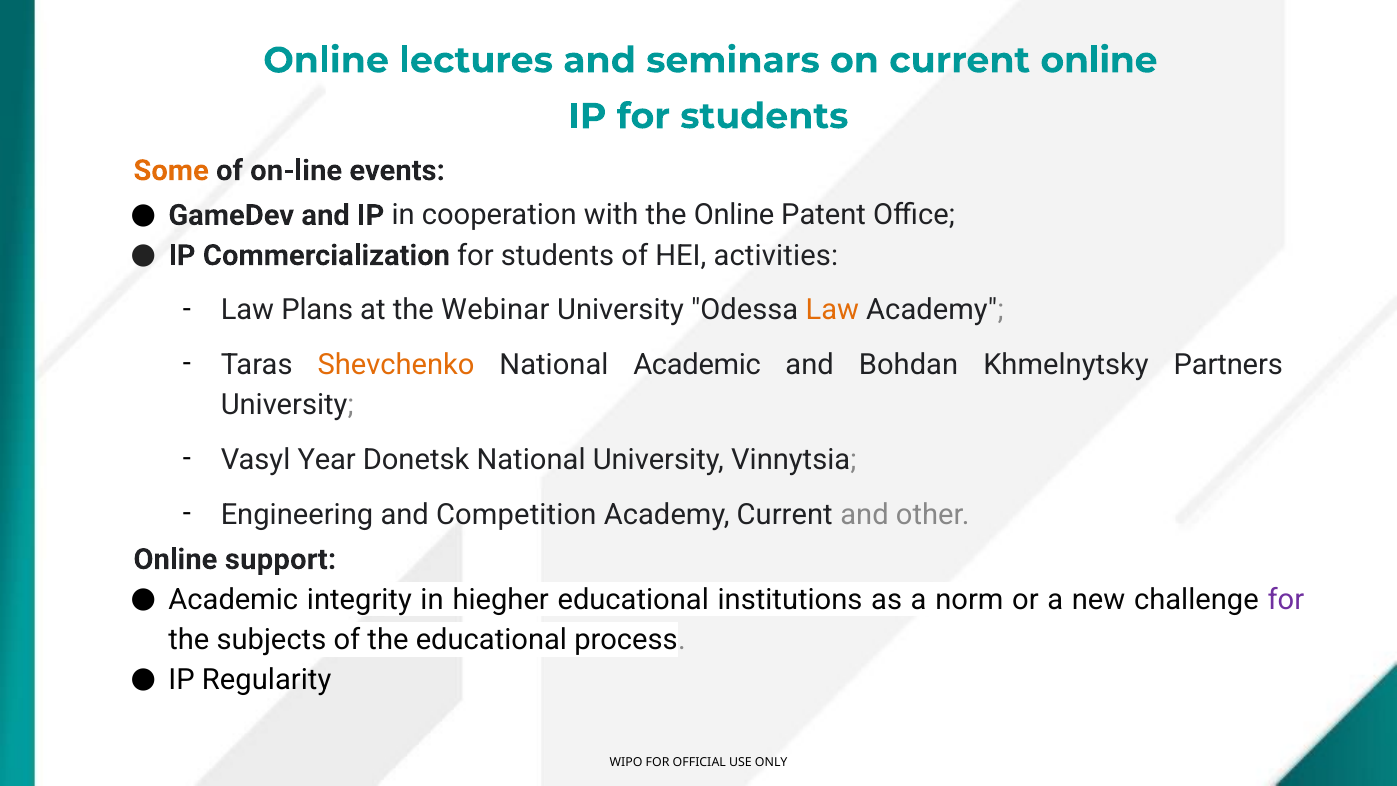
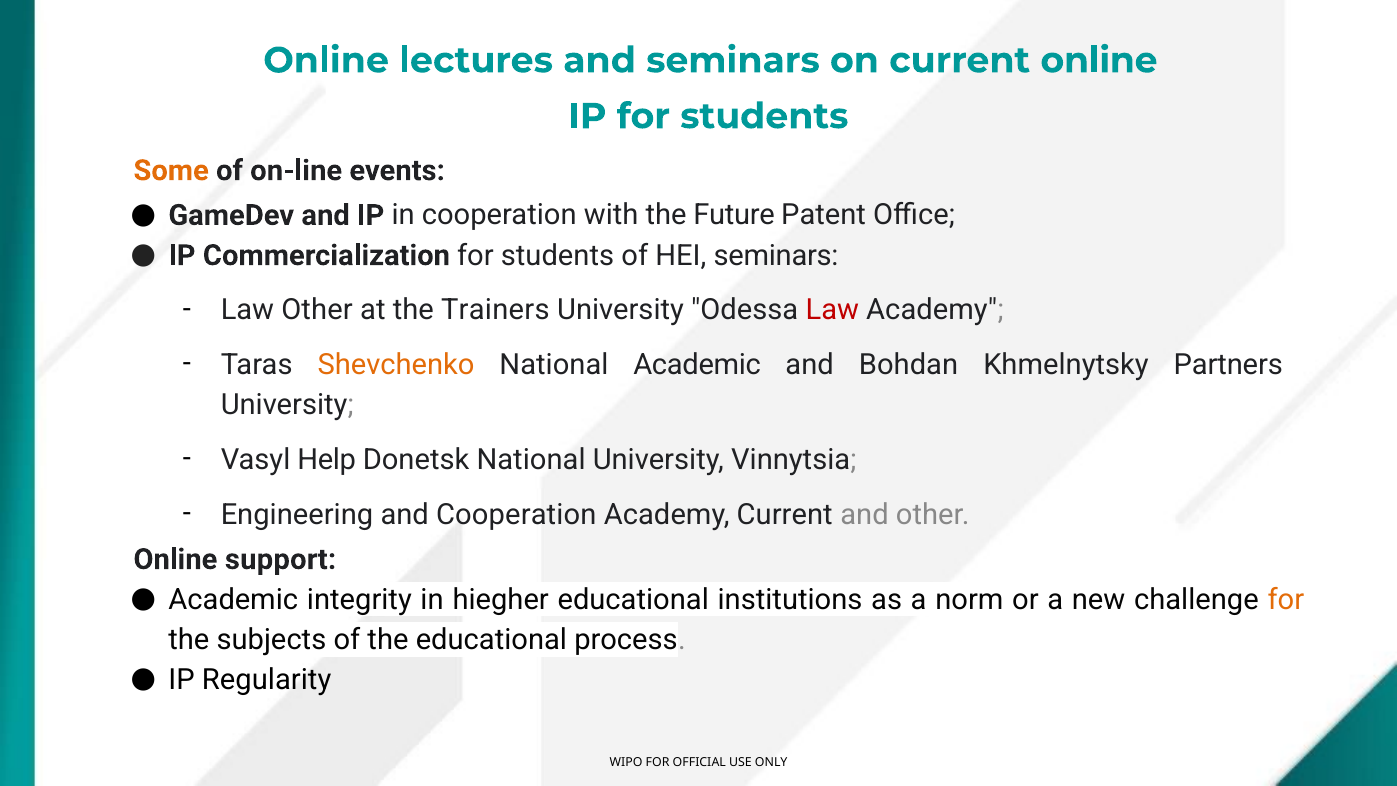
the Online: Online -> Future
HEI activities: activities -> seminars
Law Plans: Plans -> Other
Webinar: Webinar -> Trainers
Law at (832, 310) colour: orange -> red
Year: Year -> Help
and Competition: Competition -> Cooperation
for at (1286, 599) colour: purple -> orange
